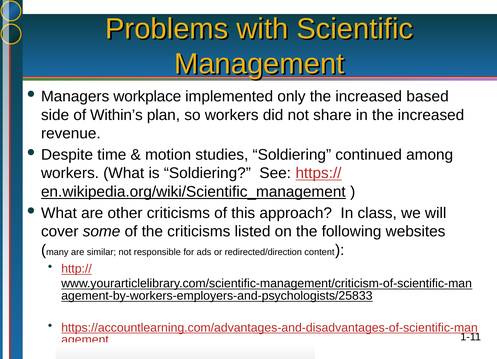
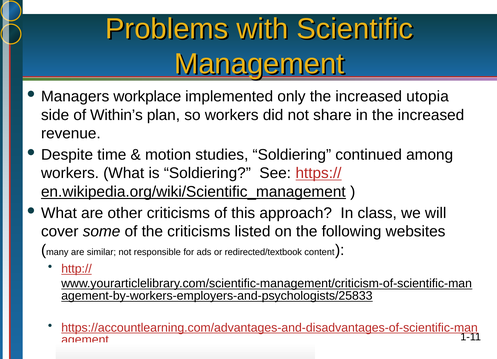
based: based -> utopia
redirected/direction: redirected/direction -> redirected/textbook
